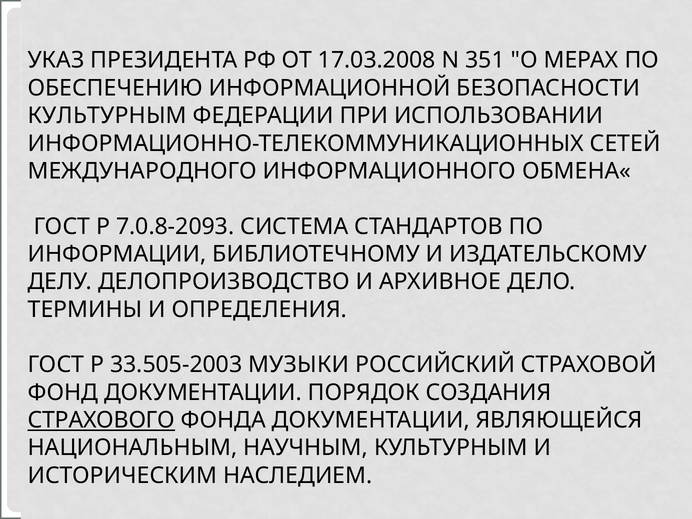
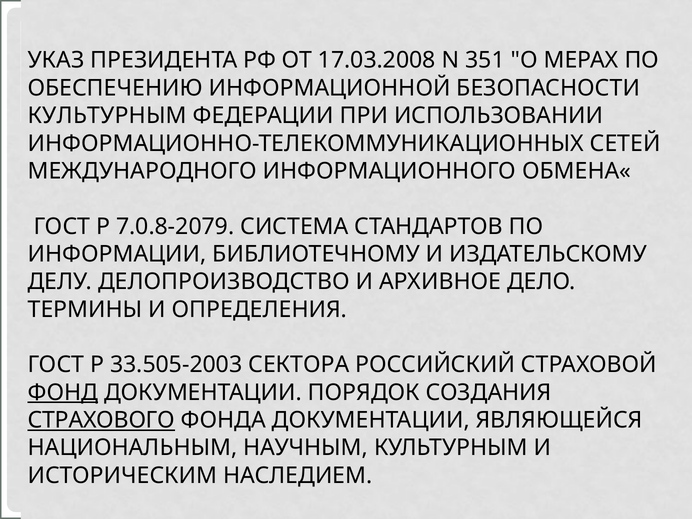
7.0.8-2093: 7.0.8-2093 -> 7.0.8-2079
МУЗЫКИ: МУЗЫКИ -> СЕКТОРА
ФОНД underline: none -> present
